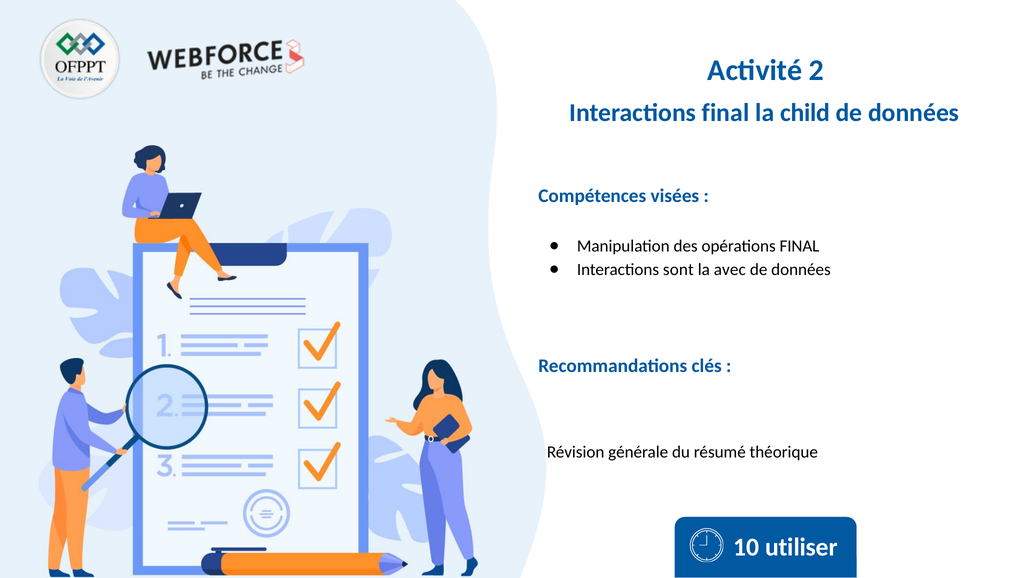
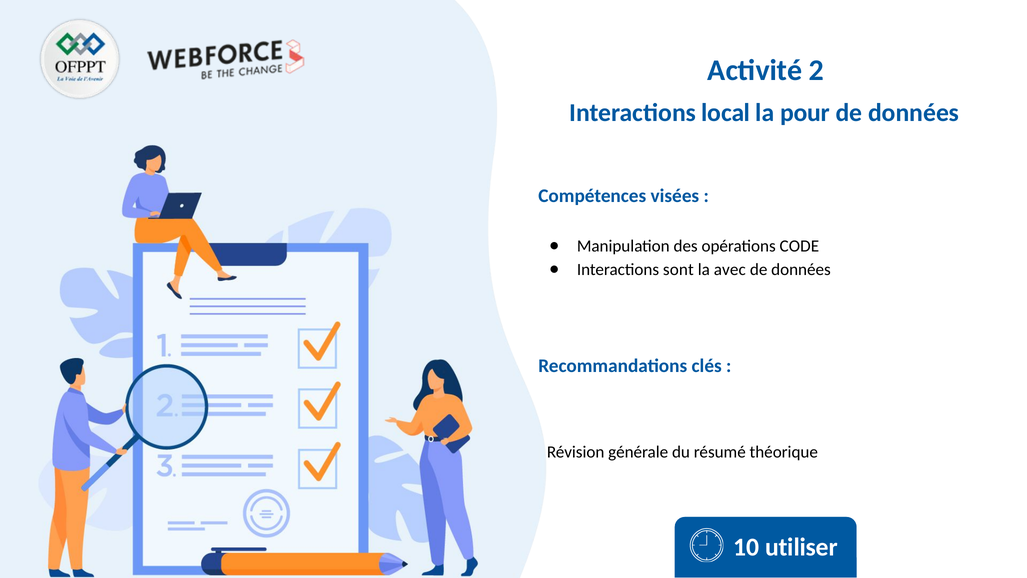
Interactions final: final -> local
child: child -> pour
opérations FINAL: FINAL -> CODE
